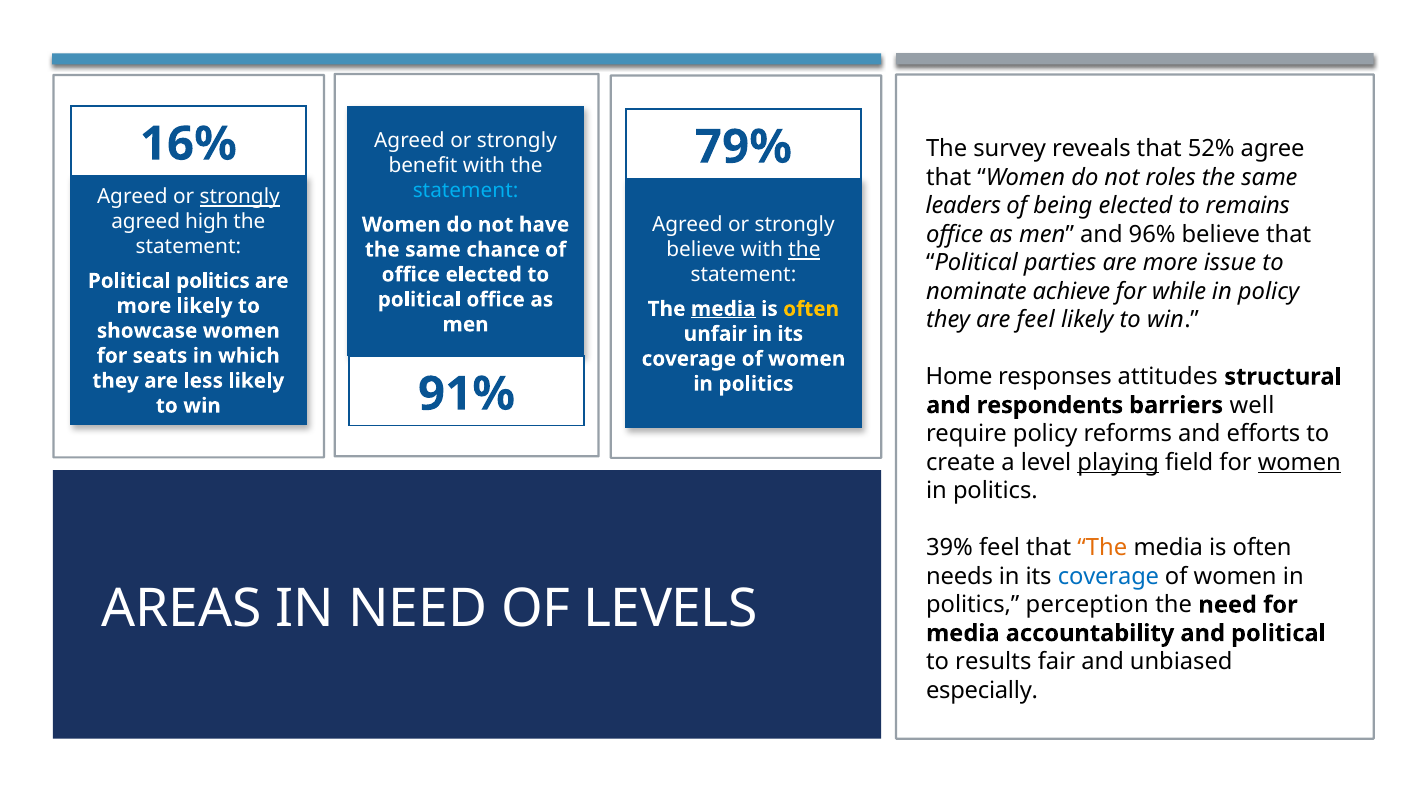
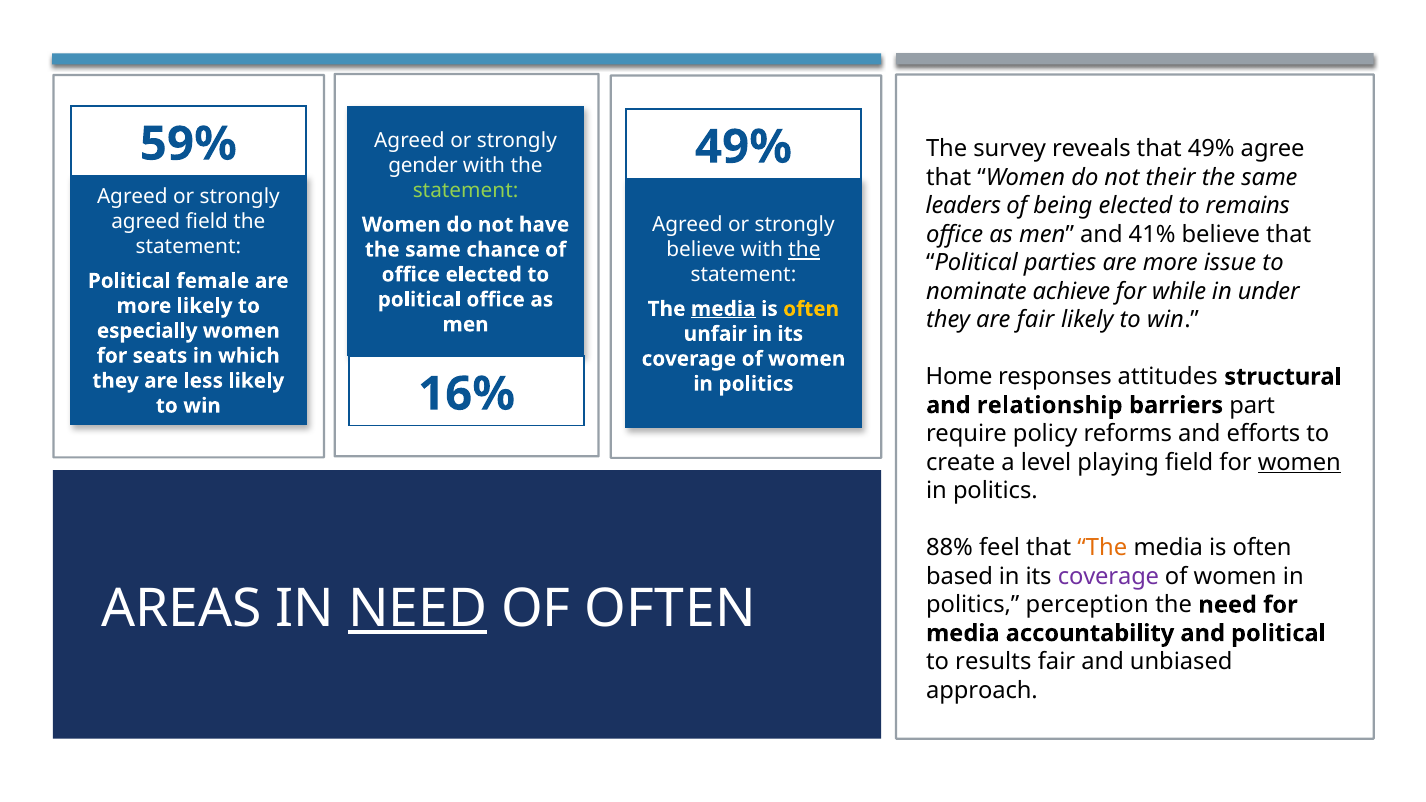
16%: 16% -> 59%
79% at (743, 147): 79% -> 49%
that 52%: 52% -> 49%
benefit: benefit -> gender
roles: roles -> their
statement at (466, 191) colour: light blue -> light green
strongly at (240, 197) underline: present -> none
agreed high: high -> field
96%: 96% -> 41%
Political politics: politics -> female
in policy: policy -> under
are feel: feel -> fair
showcase: showcase -> especially
91%: 91% -> 16%
respondents: respondents -> relationship
well: well -> part
playing underline: present -> none
39%: 39% -> 88%
needs: needs -> based
coverage at (1108, 576) colour: blue -> purple
NEED at (418, 609) underline: none -> present
OF LEVELS: LEVELS -> OFTEN
especially: especially -> approach
